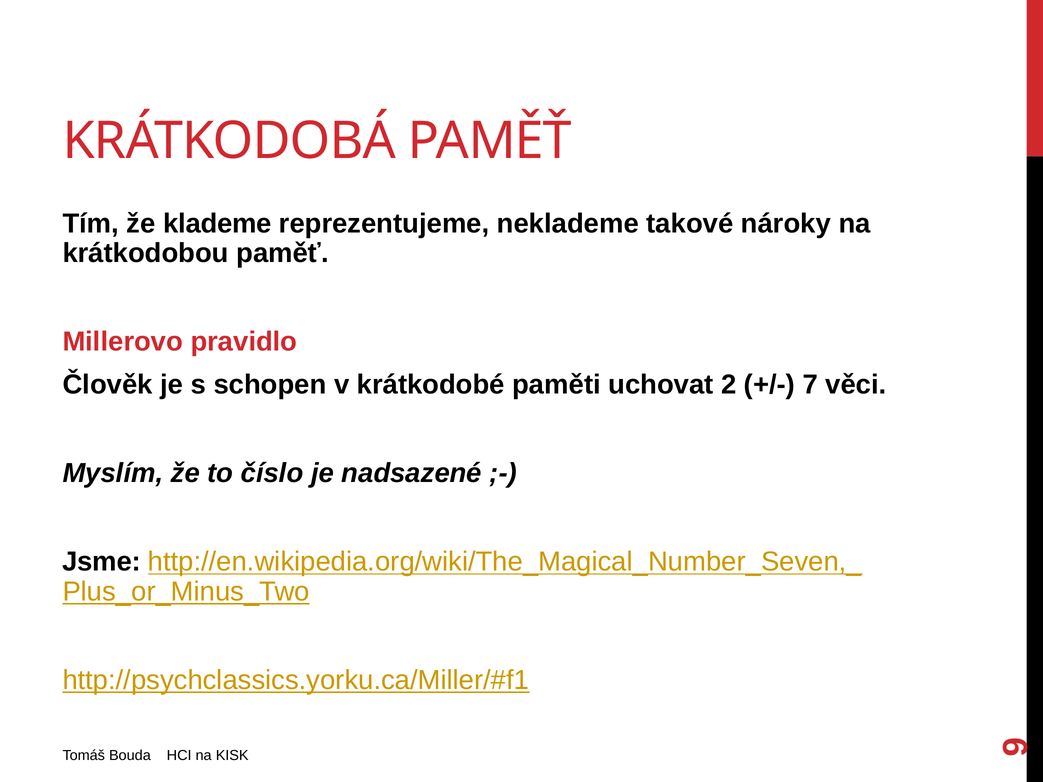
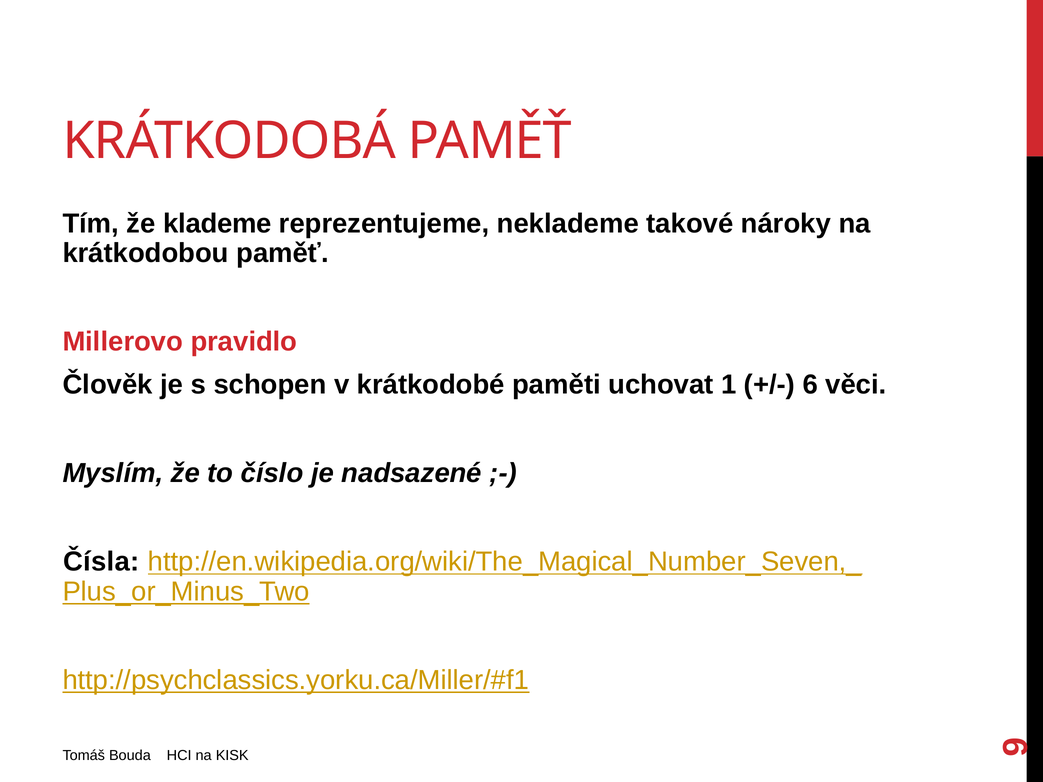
2: 2 -> 1
7: 7 -> 6
Jsme: Jsme -> Čísla
